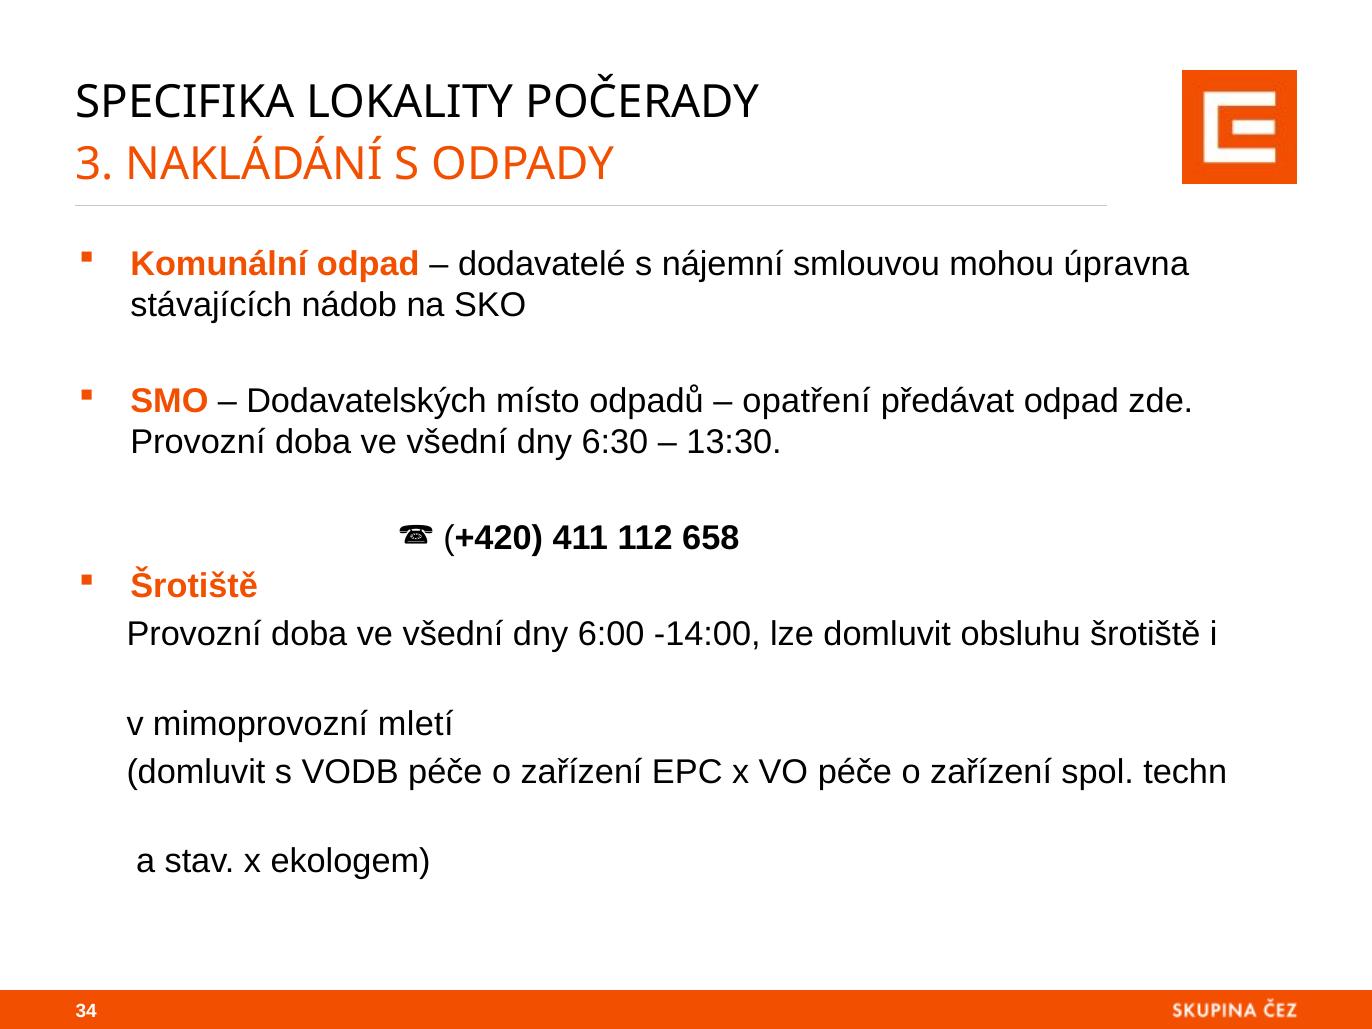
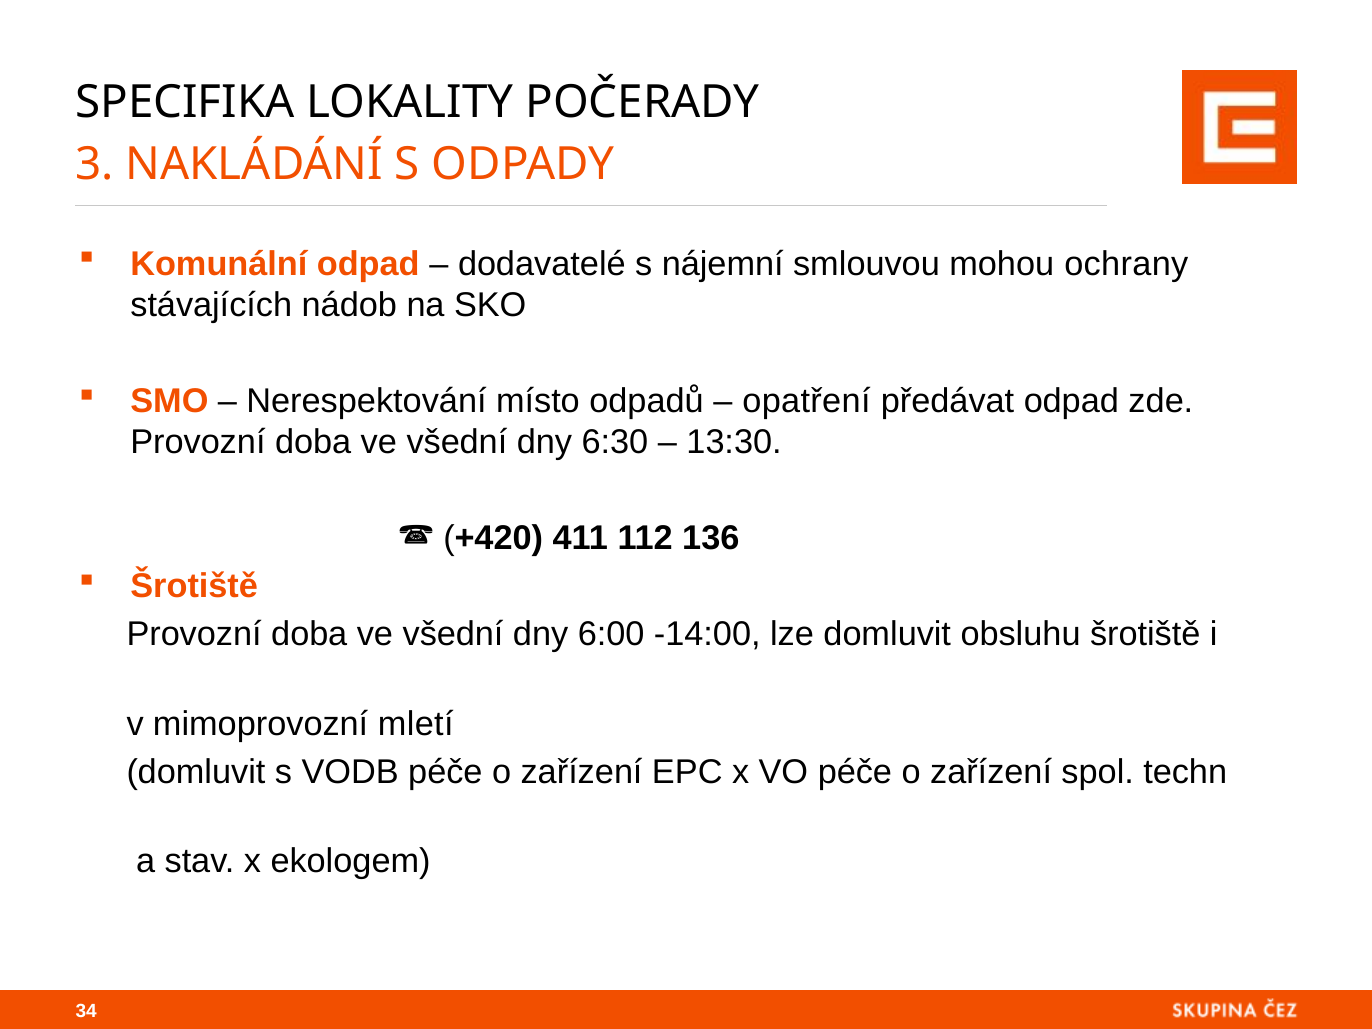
úpravna: úpravna -> ochrany
Dodavatelských: Dodavatelských -> Nerespektování
658: 658 -> 136
